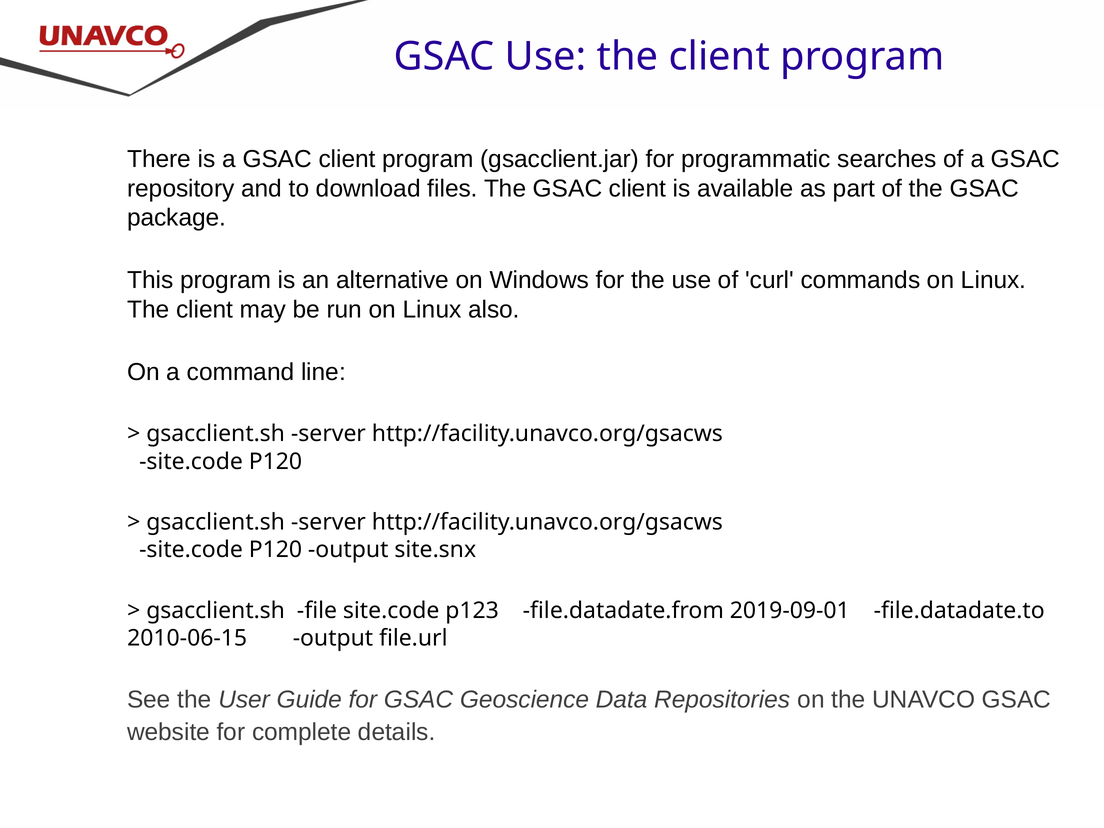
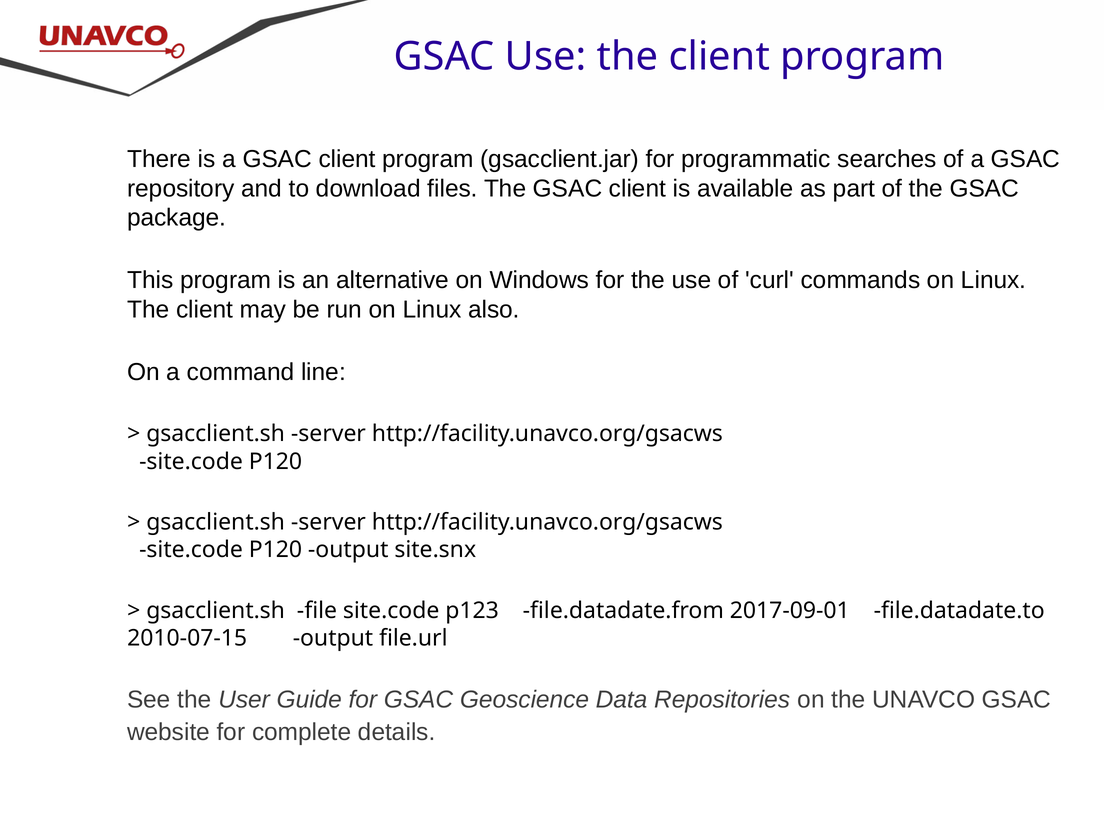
2019-09-01: 2019-09-01 -> 2017-09-01
2010-06-15: 2010-06-15 -> 2010-07-15
